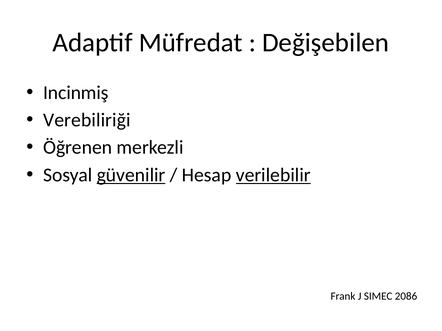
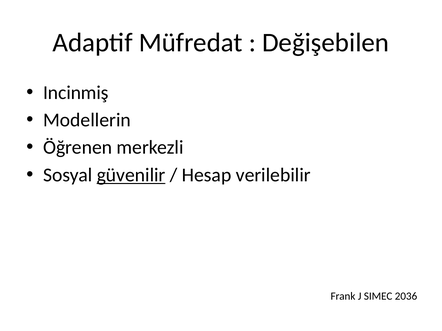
Verebiliriği: Verebiliriği -> Modellerin
verilebilir underline: present -> none
2086: 2086 -> 2036
